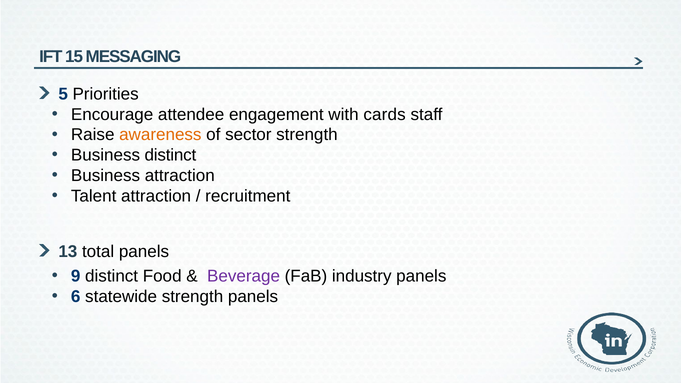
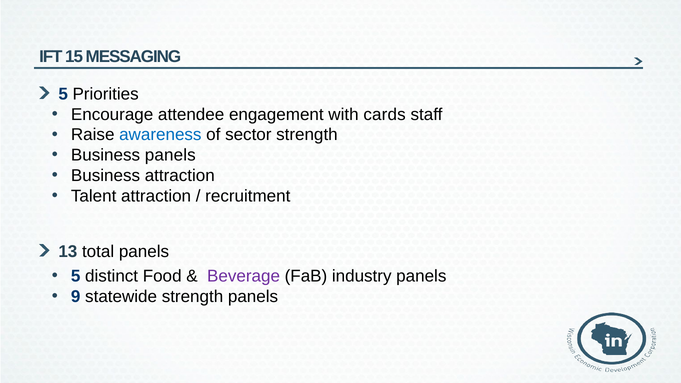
awareness colour: orange -> blue
Business distinct: distinct -> panels
9 at (76, 276): 9 -> 5
6: 6 -> 9
